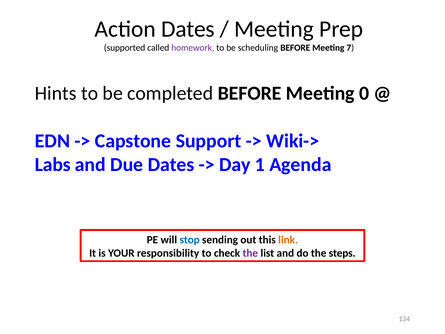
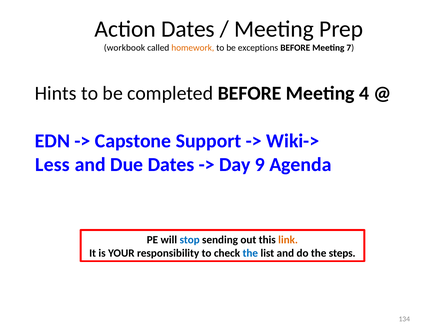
supported: supported -> workbook
homework colour: purple -> orange
scheduling: scheduling -> exceptions
0: 0 -> 4
Labs: Labs -> Less
1: 1 -> 9
the at (250, 253) colour: purple -> blue
